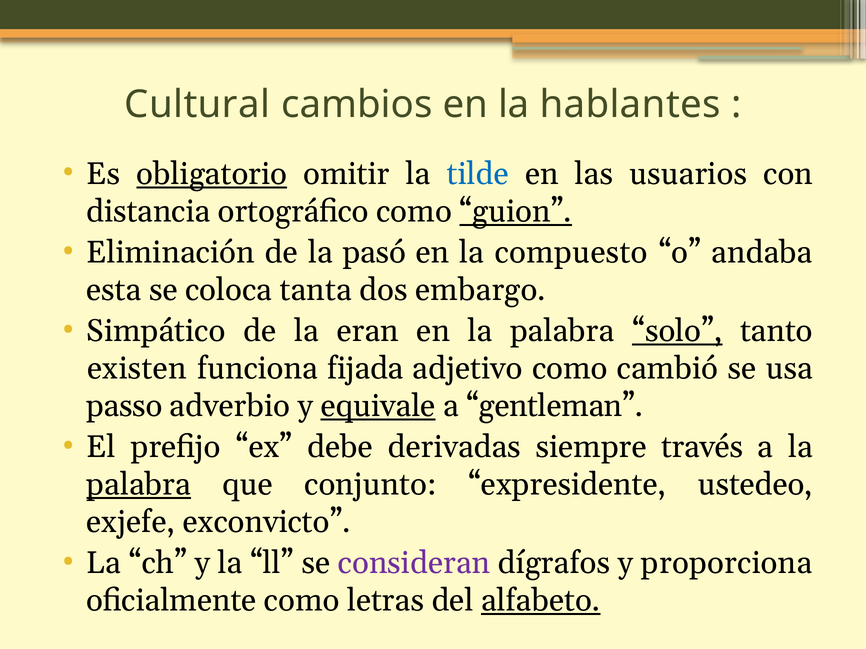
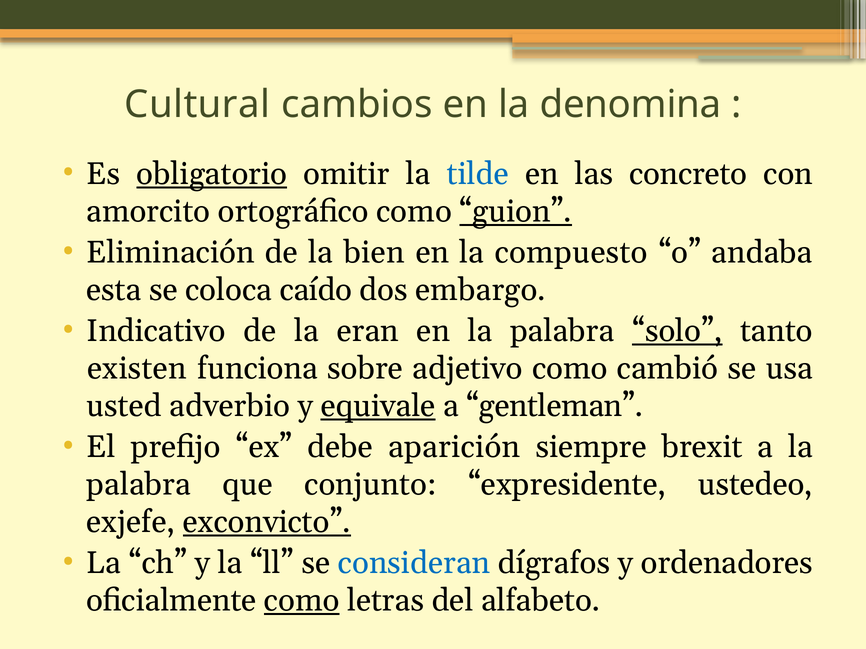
hablantes: hablantes -> denomina
usuarios: usuarios -> concreto
distancia: distancia -> amorcito
pasó: pasó -> bien
tanta: tanta -> caído
Simpático: Simpático -> Indicativo
fijada: fijada -> sobre
passo: passo -> usted
derivadas: derivadas -> aparición
través: través -> brexit
palabra at (139, 485) underline: present -> none
exconvicto underline: none -> present
consideran colour: purple -> blue
proporciona: proporciona -> ordenadores
como at (302, 601) underline: none -> present
alfabeto underline: present -> none
